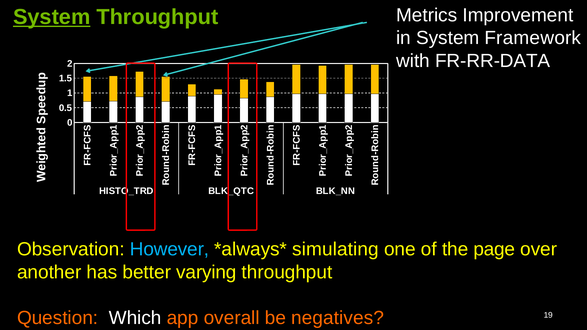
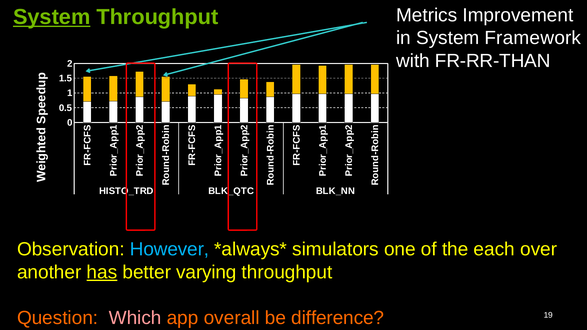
FR-RR-DATA: FR-RR-DATA -> FR-RR-THAN
simulating: simulating -> simulators
page: page -> each
has underline: none -> present
Which colour: white -> pink
negatives: negatives -> difference
